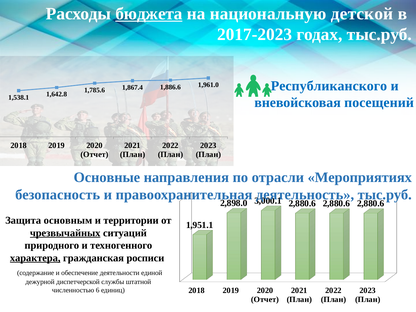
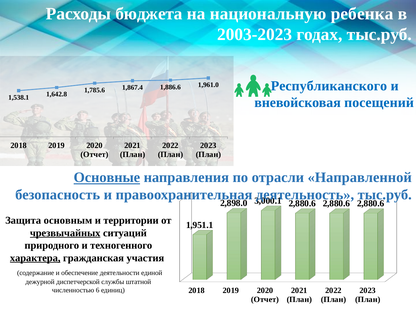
бюджета underline: present -> none
детской: детской -> ребенка
2017-2023: 2017-2023 -> 2003-2023
Основные underline: none -> present
Мероприятиях: Мероприятиях -> Направленной
росписи: росписи -> участия
